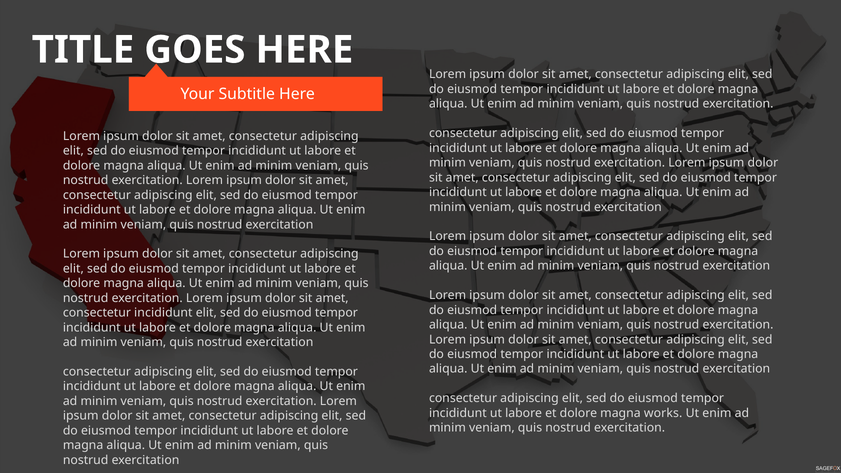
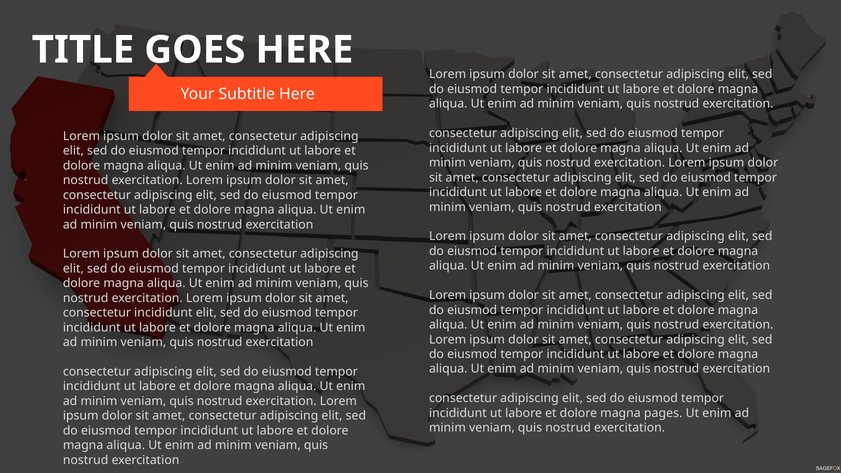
works: works -> pages
